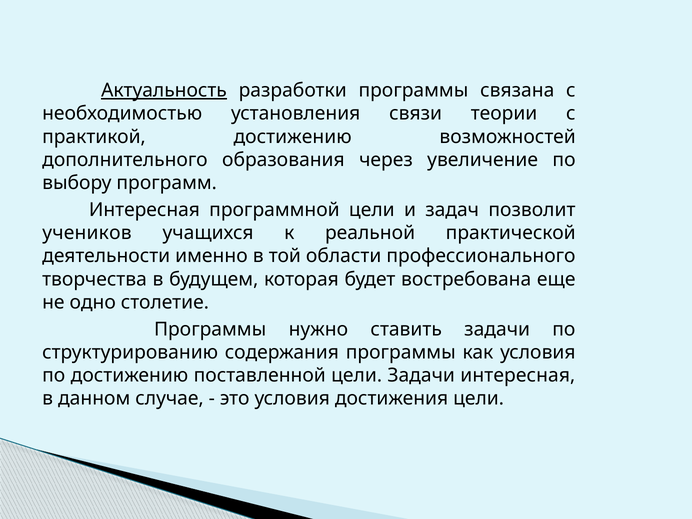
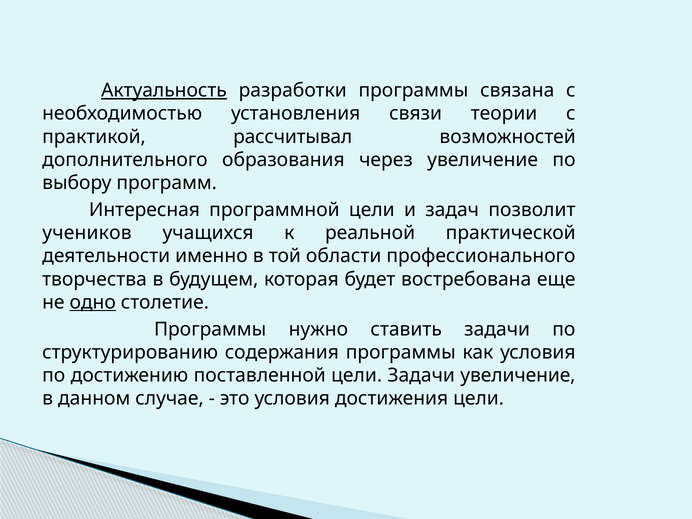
практикой достижению: достижению -> рассчитывал
одно underline: none -> present
Задачи интересная: интересная -> увеличение
